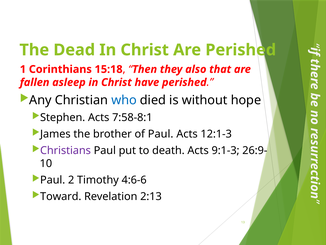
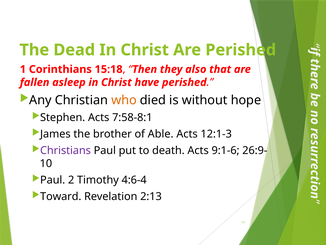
who colour: blue -> orange
of Paul: Paul -> Able
9:1-3: 9:1-3 -> 9:1-6
4:6-6: 4:6-6 -> 4:6-4
